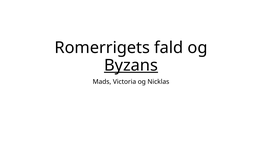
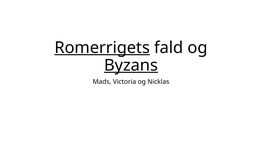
Romerrigets underline: none -> present
